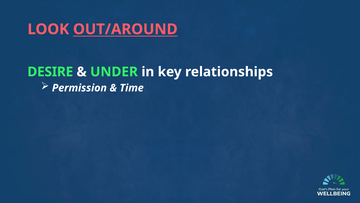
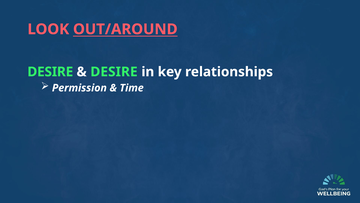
UNDER at (114, 72): UNDER -> DESIRE
